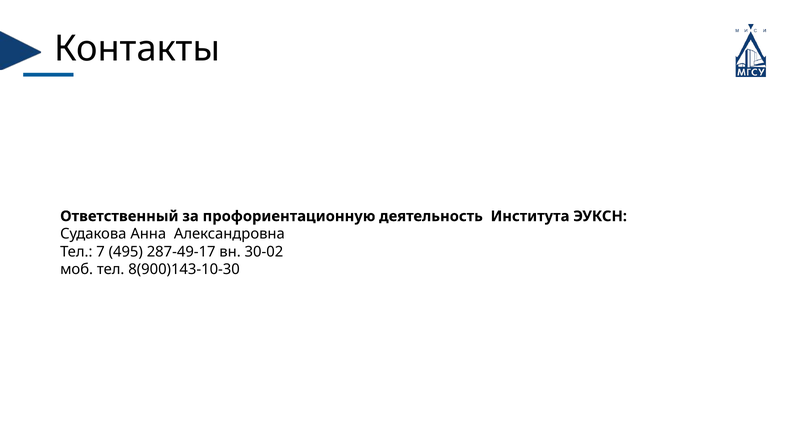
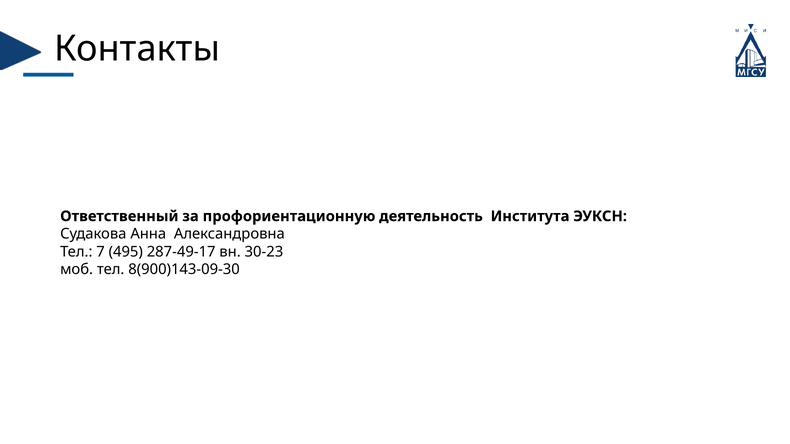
30-02: 30-02 -> 30-23
8(900)143-10-30: 8(900)143-10-30 -> 8(900)143-09-30
